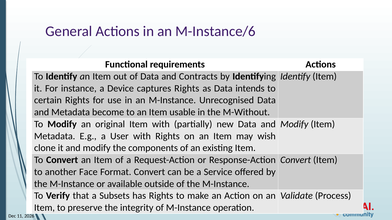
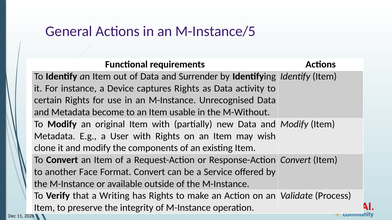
M-Instance/6: M-Instance/6 -> M-Instance/5
Contracts: Contracts -> Surrender
intends: intends -> activity
Subsets: Subsets -> Writing
